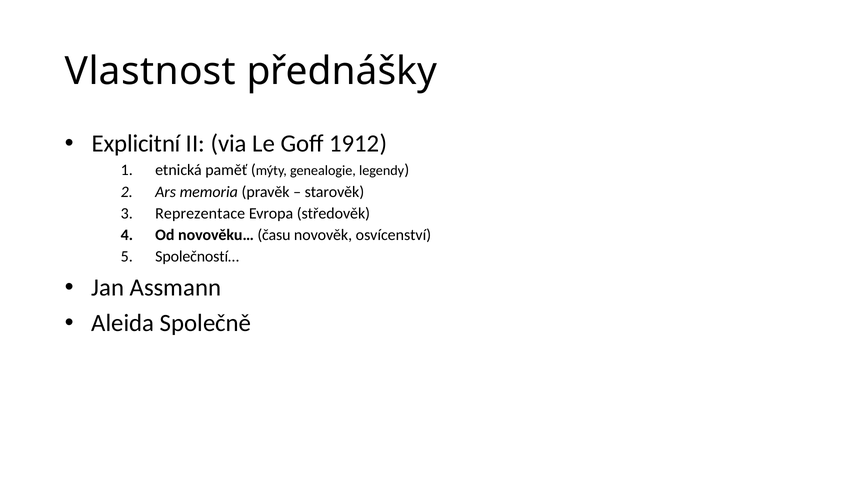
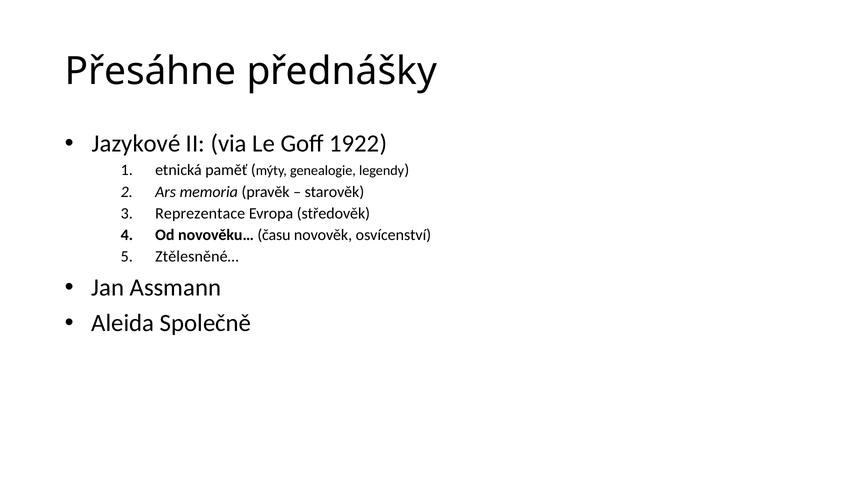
Vlastnost: Vlastnost -> Přesáhne
Explicitní: Explicitní -> Jazykové
1912: 1912 -> 1922
Společností…: Společností… -> Ztělesněné…
